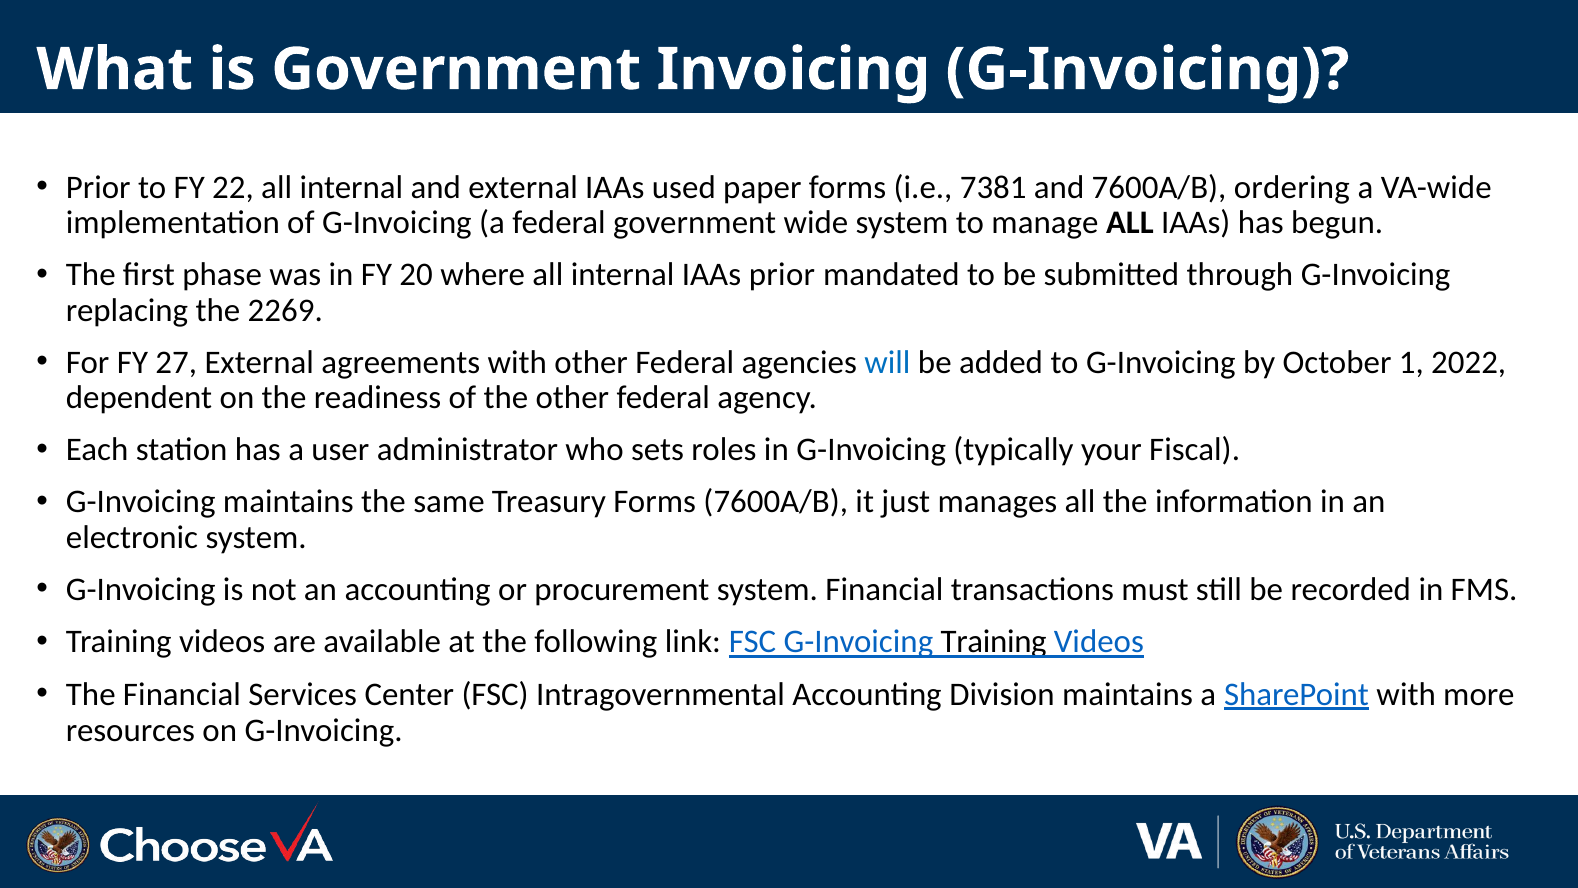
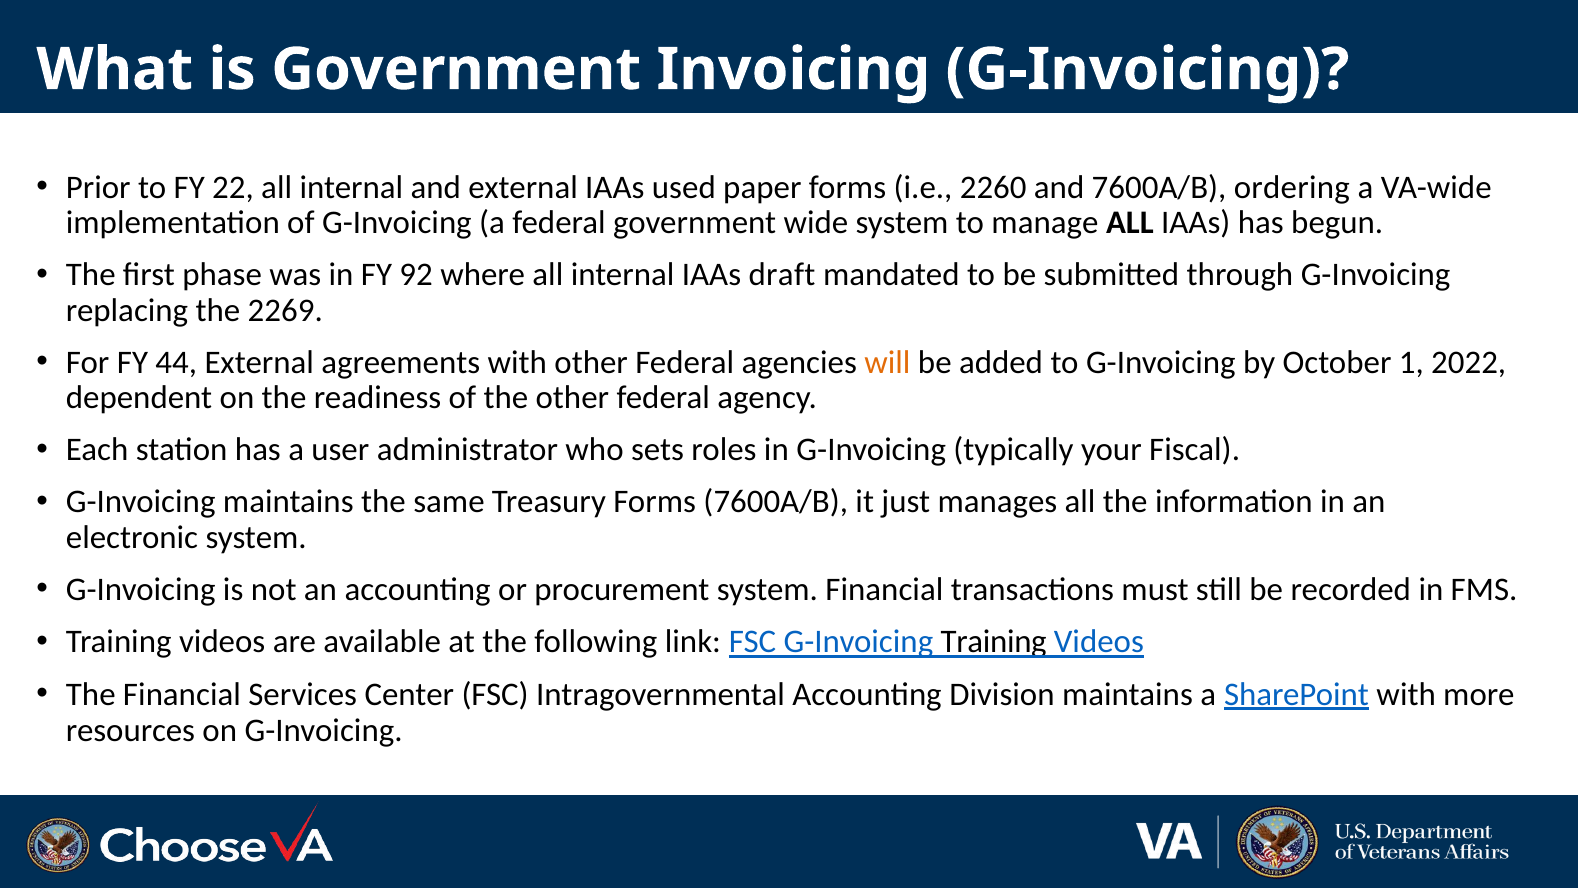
7381: 7381 -> 2260
20: 20 -> 92
IAAs prior: prior -> draft
27: 27 -> 44
will colour: blue -> orange
